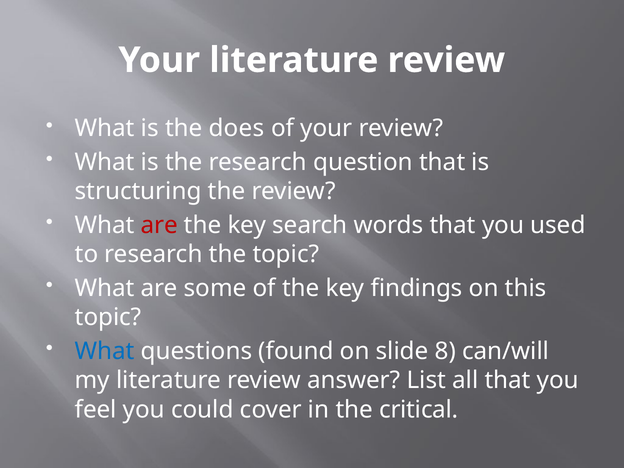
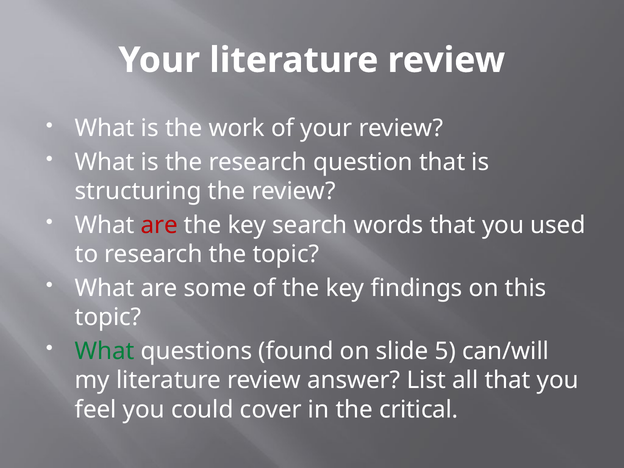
does: does -> work
What at (105, 351) colour: blue -> green
8: 8 -> 5
